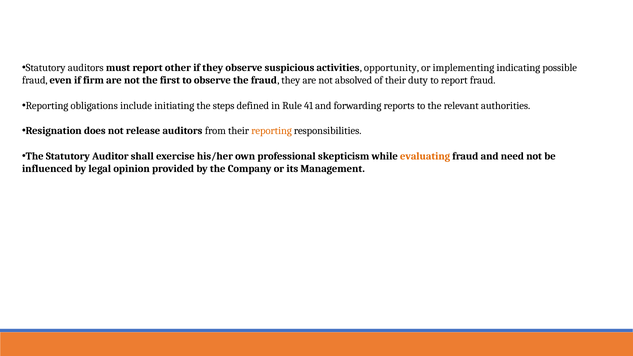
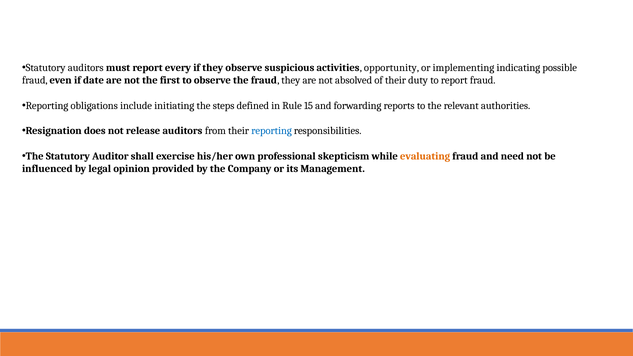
other: other -> every
firm: firm -> date
41: 41 -> 15
reporting at (272, 131) colour: orange -> blue
